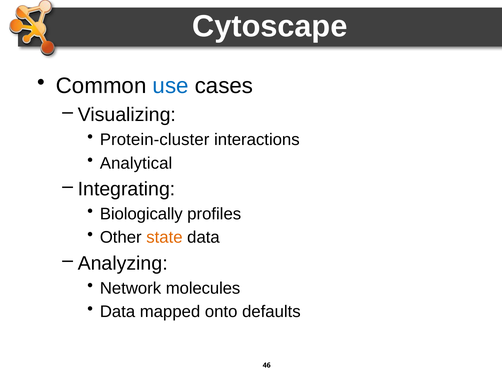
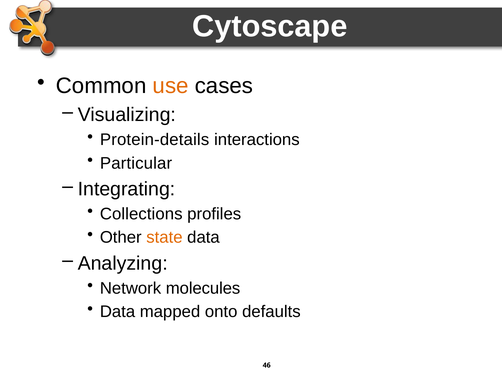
use colour: blue -> orange
Protein-cluster: Protein-cluster -> Protein-details
Analytical: Analytical -> Particular
Biologically: Biologically -> Collections
